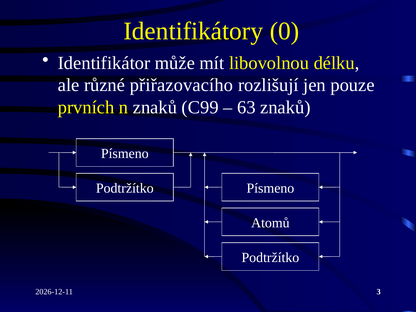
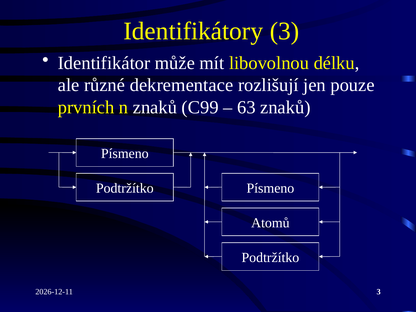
Identifikátory 0: 0 -> 3
přiřazovacího: přiřazovacího -> dekrementace
